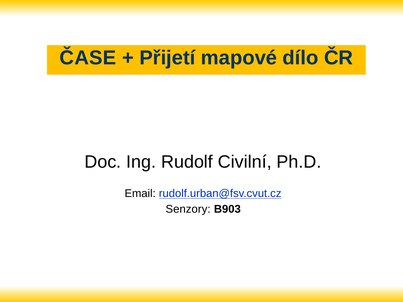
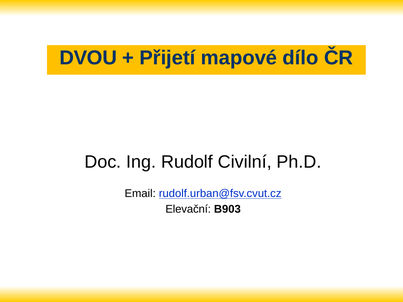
ČASE: ČASE -> DVOU
Senzory: Senzory -> Elevační
